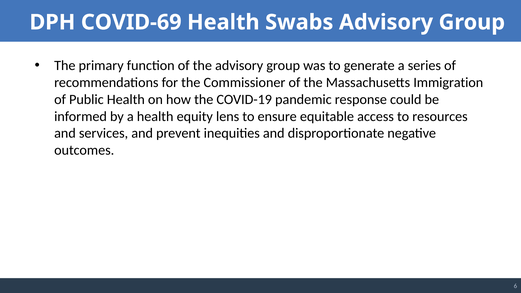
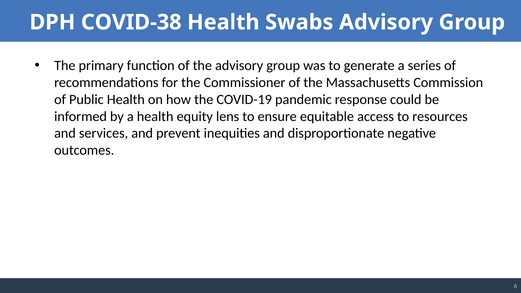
COVID-69: COVID-69 -> COVID-38
Immigration: Immigration -> Commission
